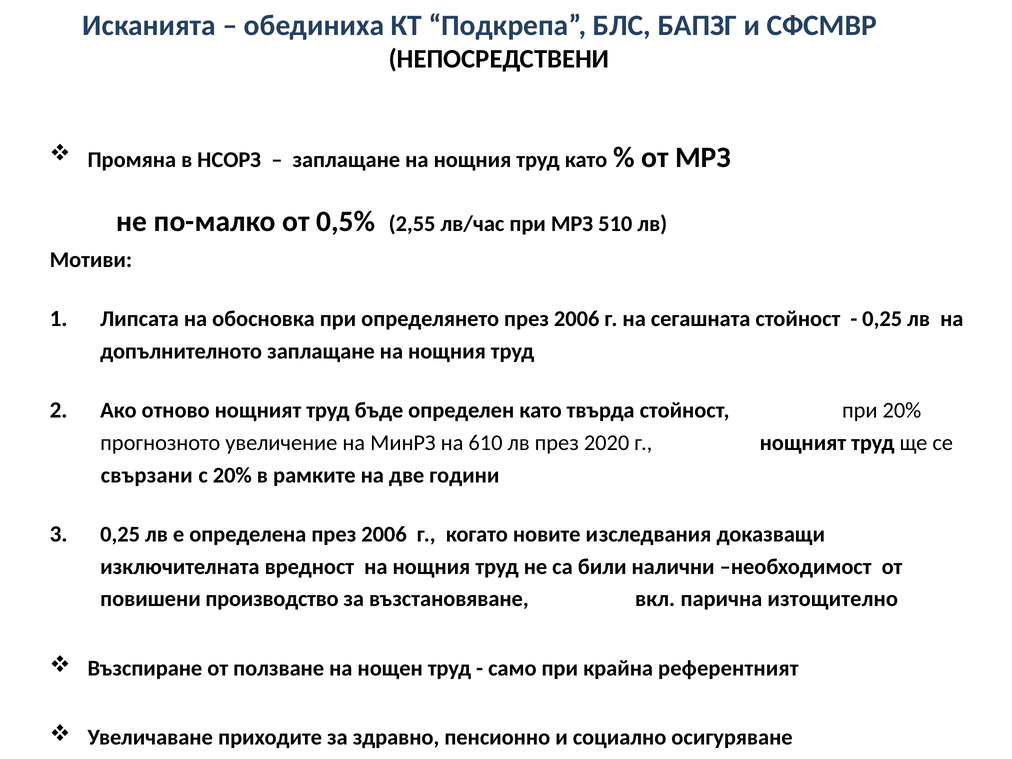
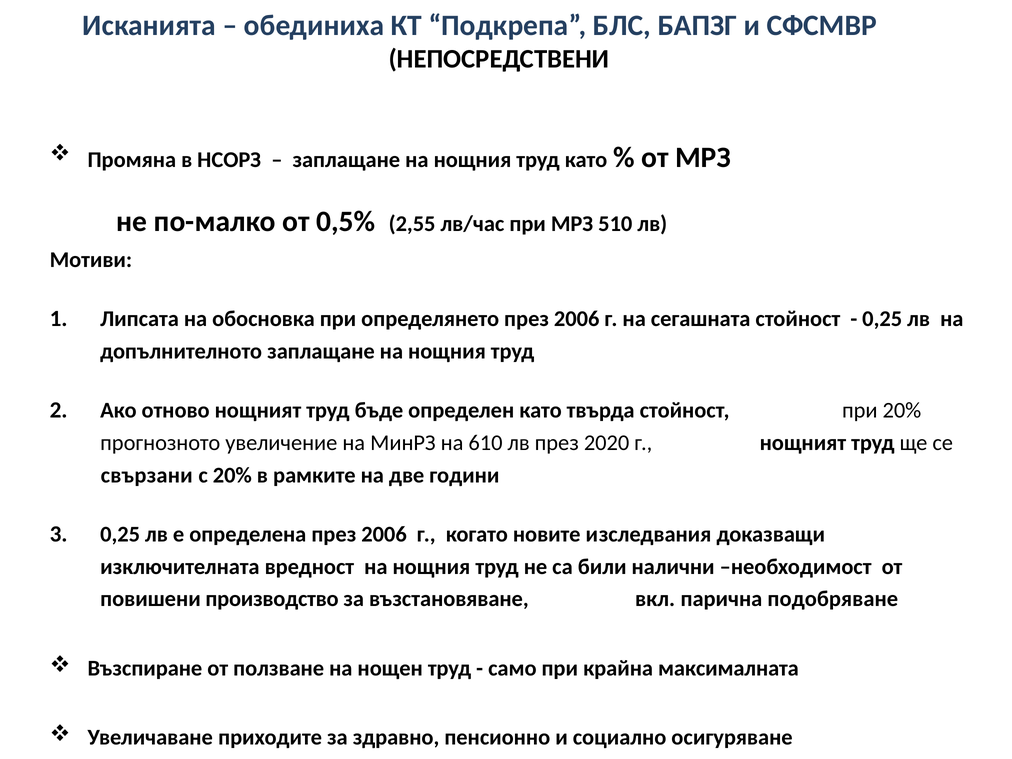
изтощително: изтощително -> подобряване
референтният: референтният -> максималната
